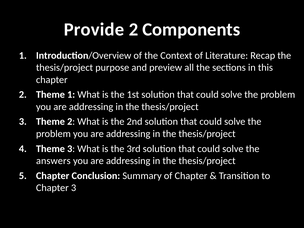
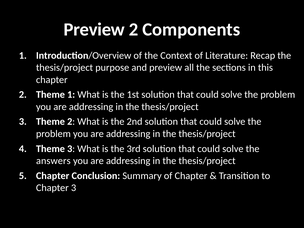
Provide at (94, 29): Provide -> Preview
